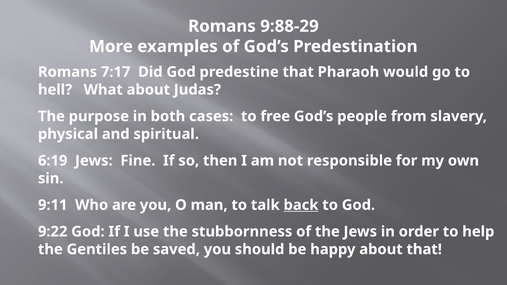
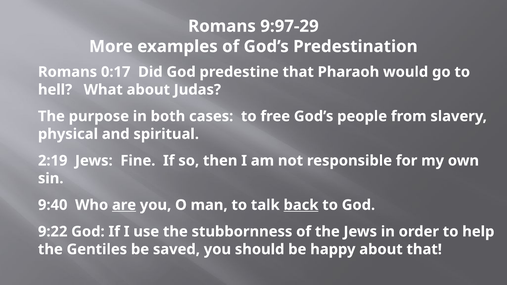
9:88-29: 9:88-29 -> 9:97-29
7:17: 7:17 -> 0:17
6:19: 6:19 -> 2:19
9:11: 9:11 -> 9:40
are underline: none -> present
